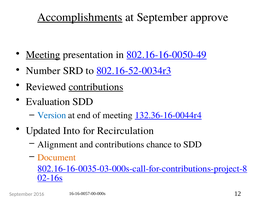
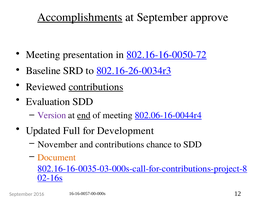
Meeting at (43, 55) underline: present -> none
802.16-16-0050-49: 802.16-16-0050-49 -> 802.16-16-0050-72
Number: Number -> Baseline
802.16-52-0034r3: 802.16-52-0034r3 -> 802.16-26-0034r3
Version colour: blue -> purple
end underline: none -> present
132.36-16-0044r4: 132.36-16-0044r4 -> 802.06-16-0044r4
Into: Into -> Full
Recirculation: Recirculation -> Development
Alignment: Alignment -> November
